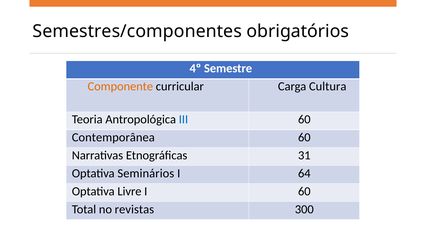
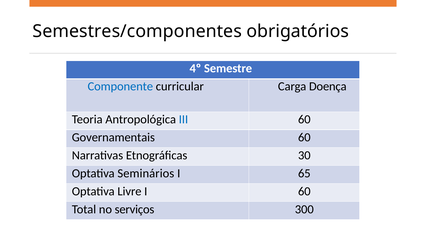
Componente colour: orange -> blue
Cultura: Cultura -> Doença
Contemporânea: Contemporânea -> Governamentais
31: 31 -> 30
64: 64 -> 65
revistas: revistas -> serviços
